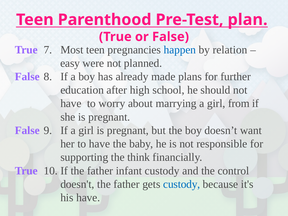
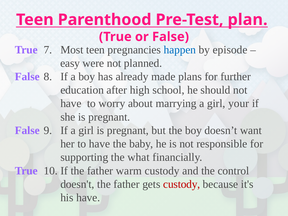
relation: relation -> episode
from: from -> your
think: think -> what
infant: infant -> warm
custody at (182, 184) colour: blue -> red
